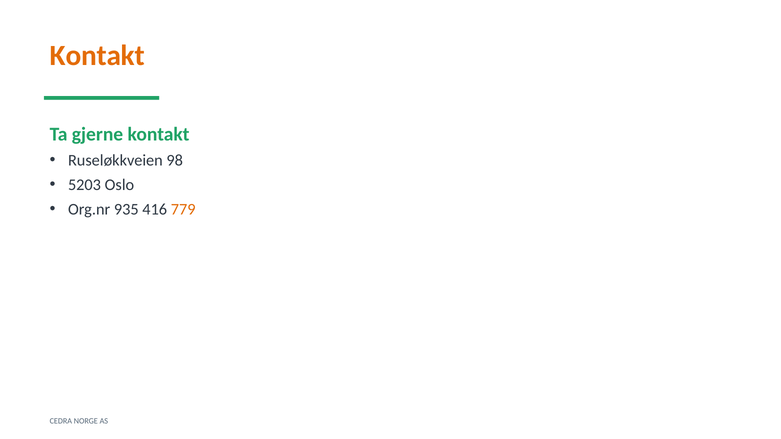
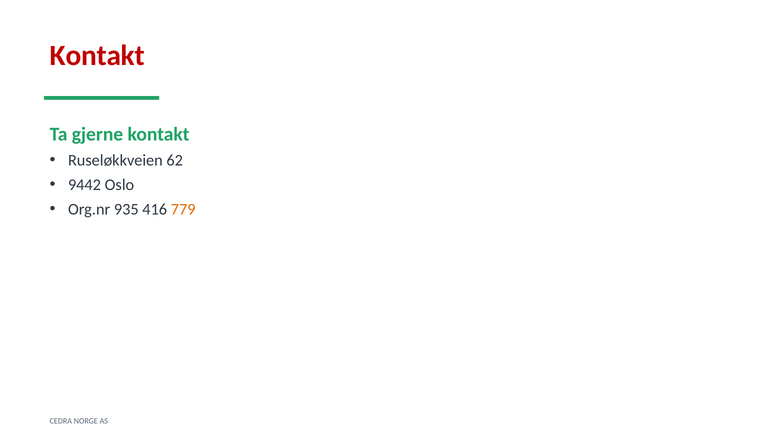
Kontakt at (97, 56) colour: orange -> red
98: 98 -> 62
5203: 5203 -> 9442
